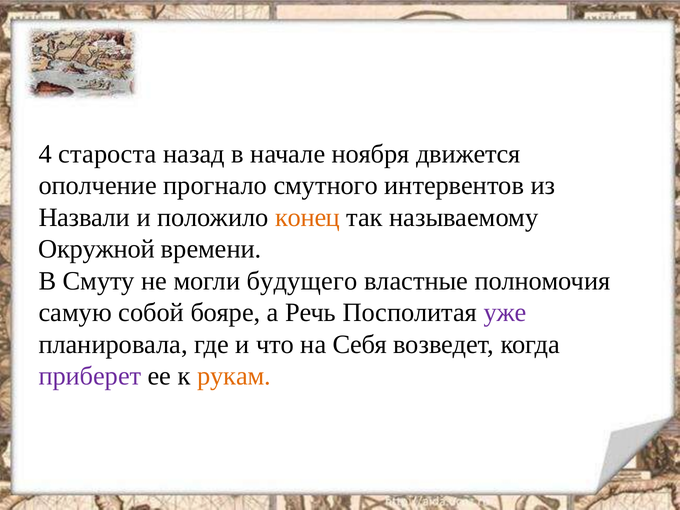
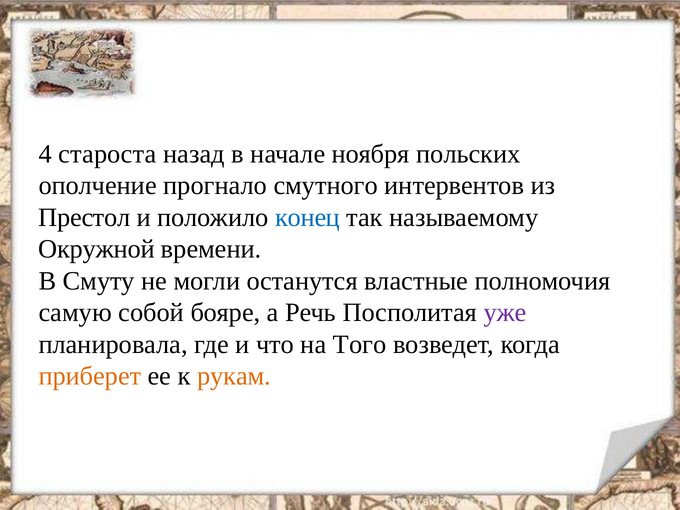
движется: движется -> польских
Назвали: Назвали -> Престол
конец colour: orange -> blue
будущего: будущего -> останутся
Себя: Себя -> Того
приберет colour: purple -> orange
